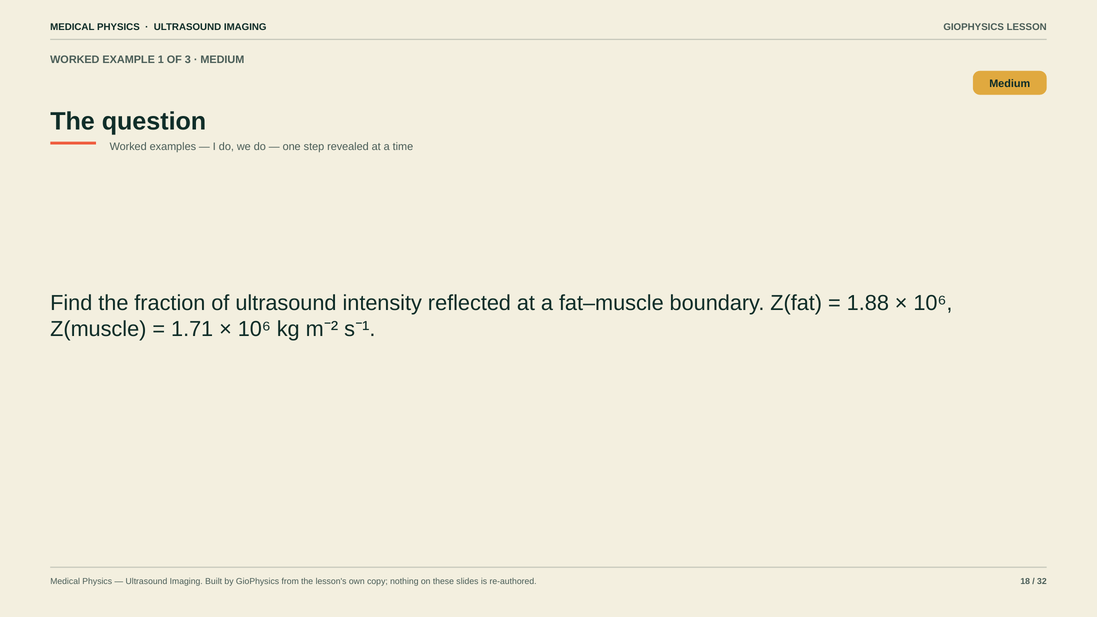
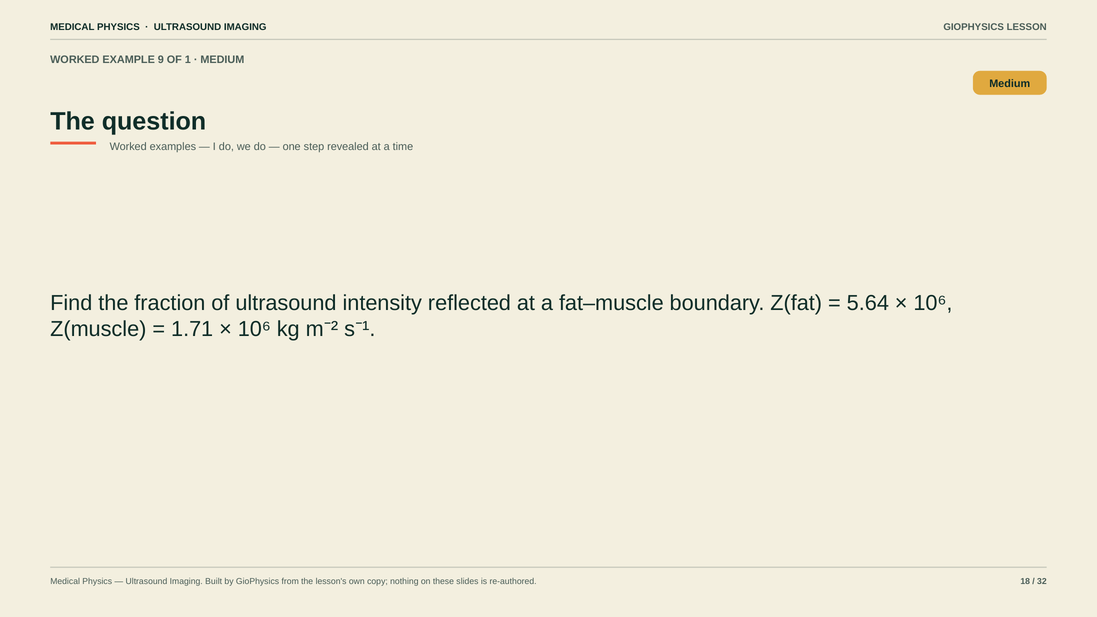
1: 1 -> 9
3: 3 -> 1
1.88: 1.88 -> 5.64
